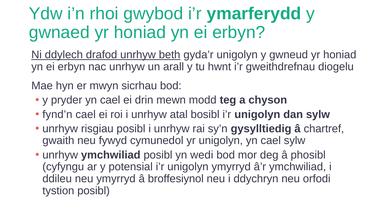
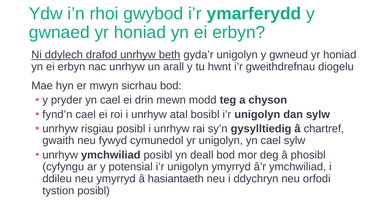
wedi: wedi -> deall
broffesiynol: broffesiynol -> hasiantaeth
